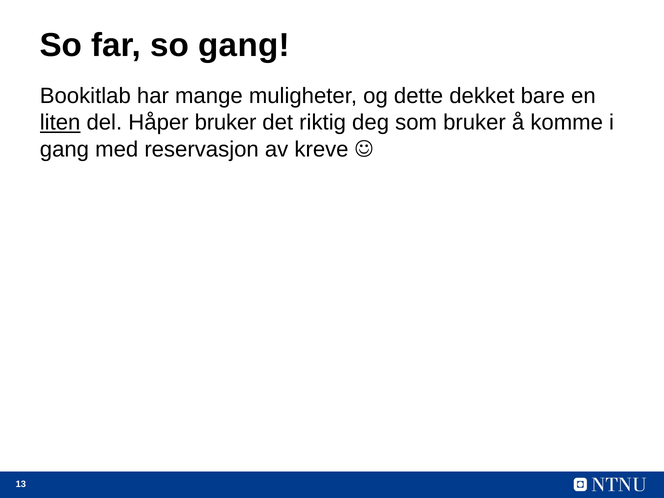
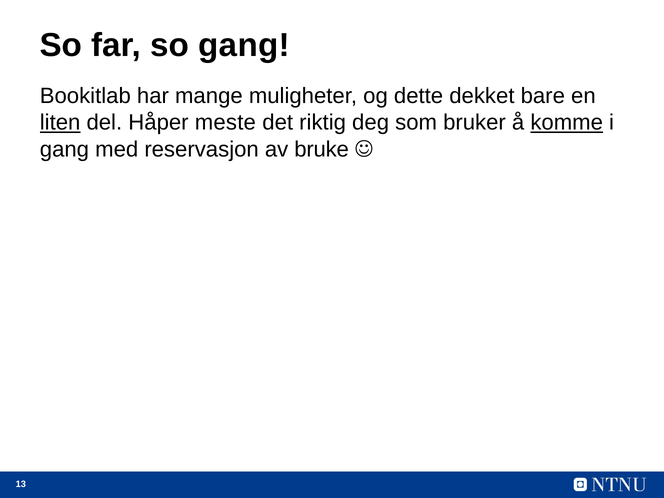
Håper bruker: bruker -> meste
komme underline: none -> present
kreve: kreve -> bruke
